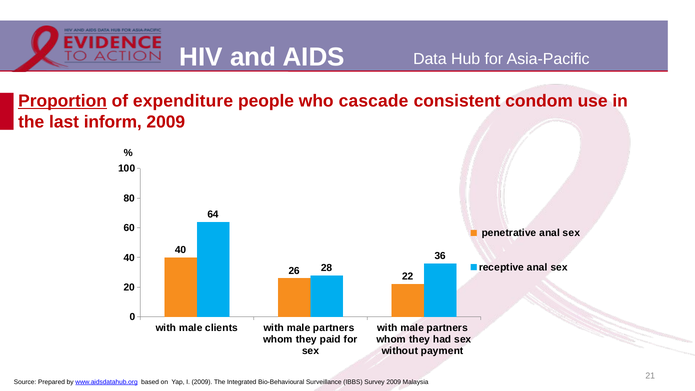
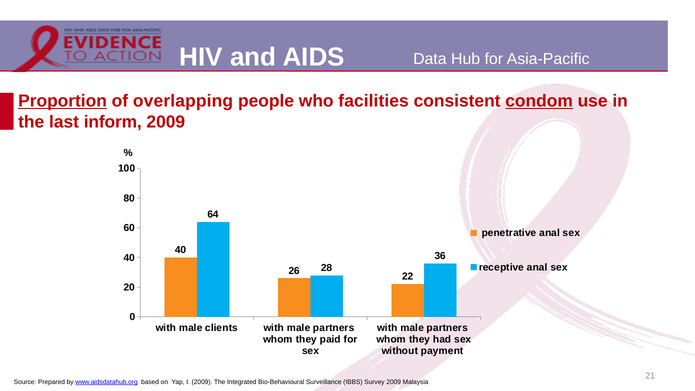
expenditure: expenditure -> overlapping
cascade: cascade -> facilities
condom underline: none -> present
